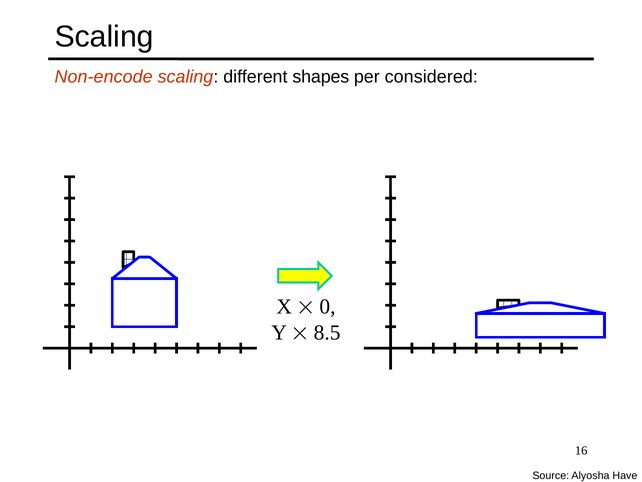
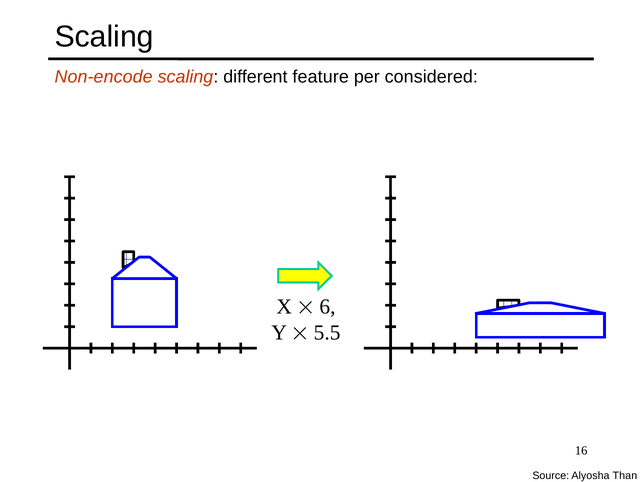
shapes: shapes -> feature
0: 0 -> 6
8.5: 8.5 -> 5.5
Have: Have -> Than
